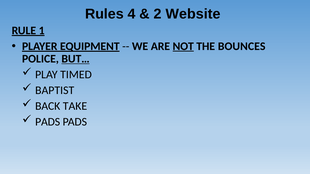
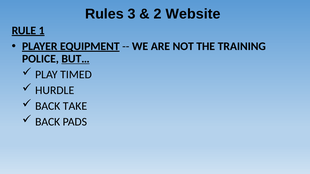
4: 4 -> 3
NOT underline: present -> none
BOUNCES: BOUNCES -> TRAINING
BAPTIST: BAPTIST -> HURDLE
PADS at (48, 122): PADS -> BACK
